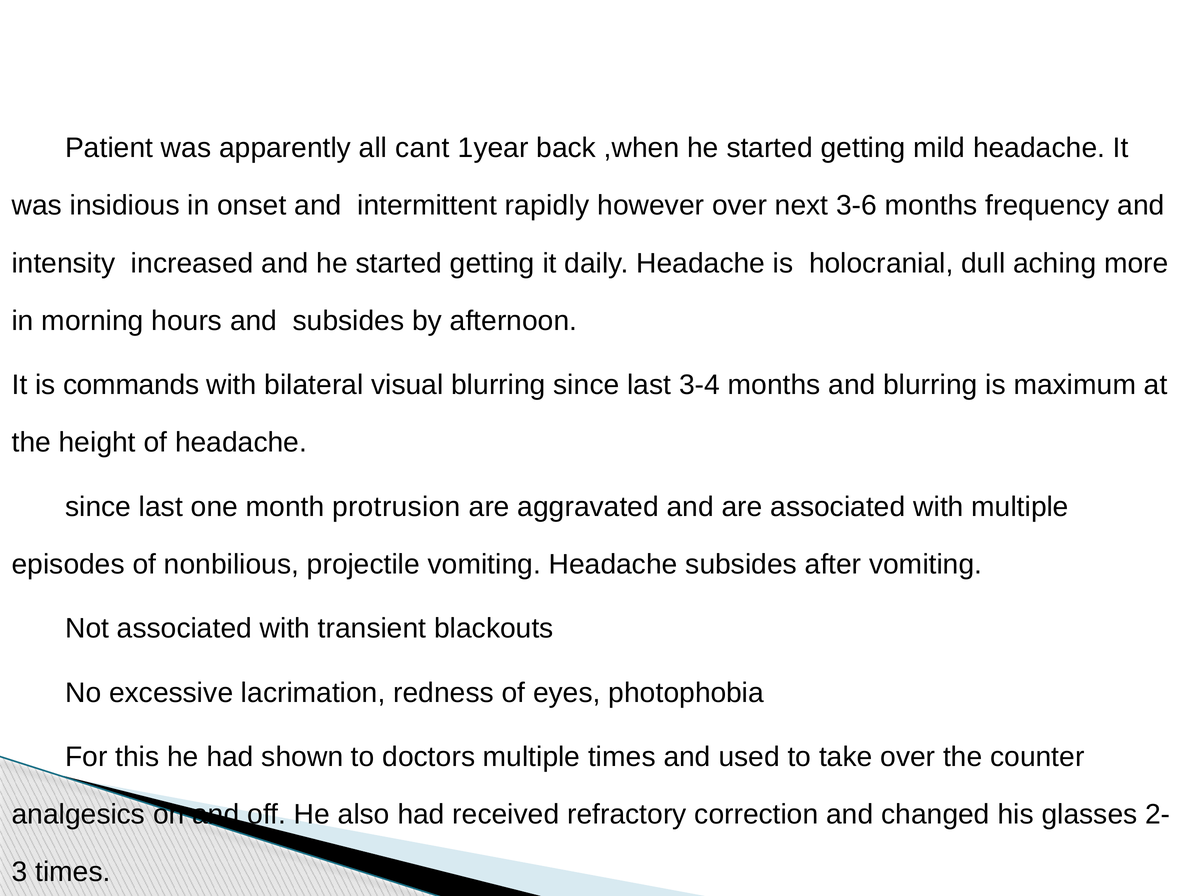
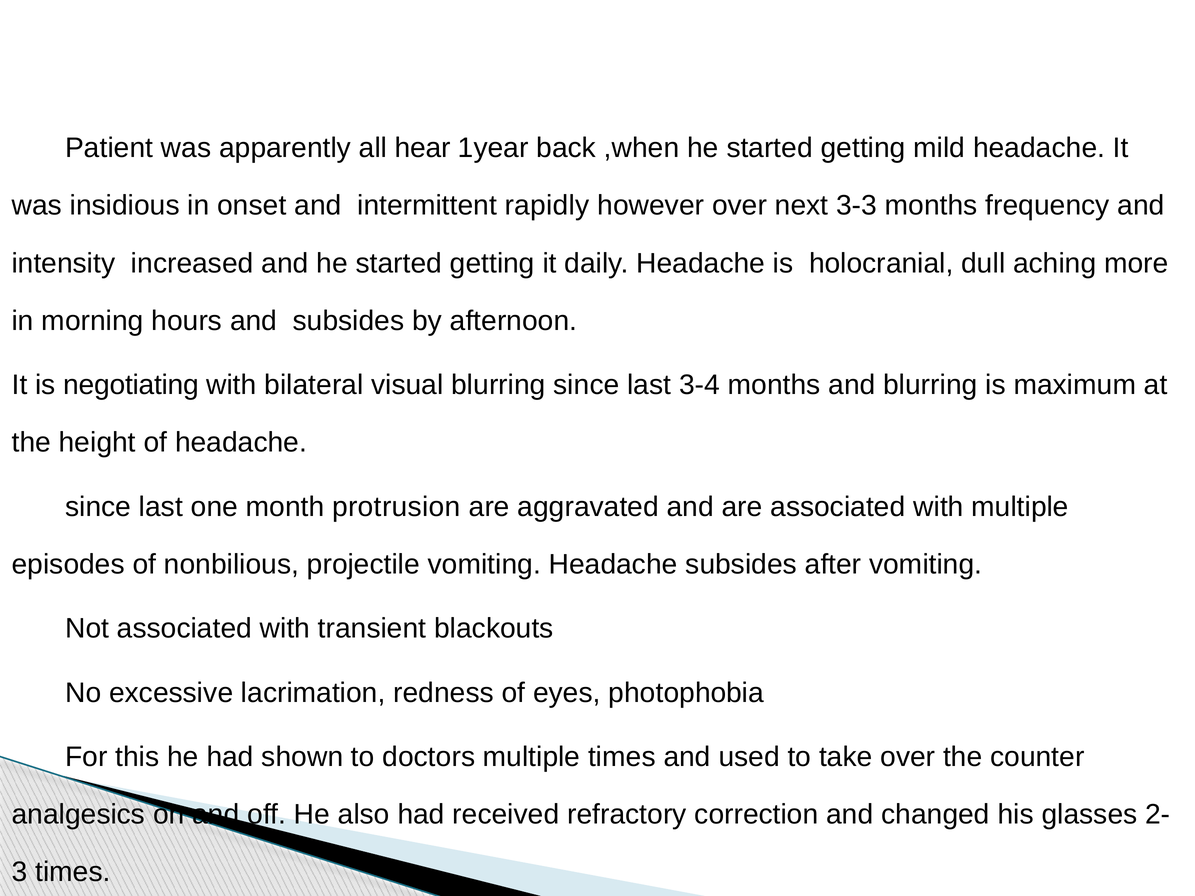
cant: cant -> hear
3-6: 3-6 -> 3-3
commands: commands -> negotiating
